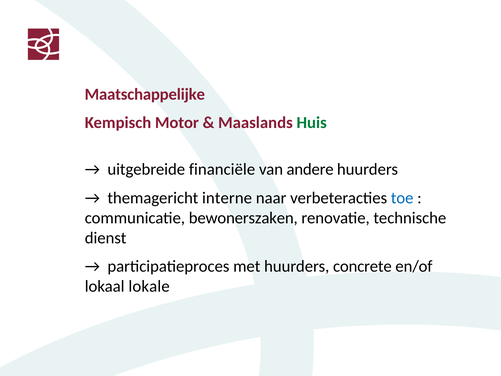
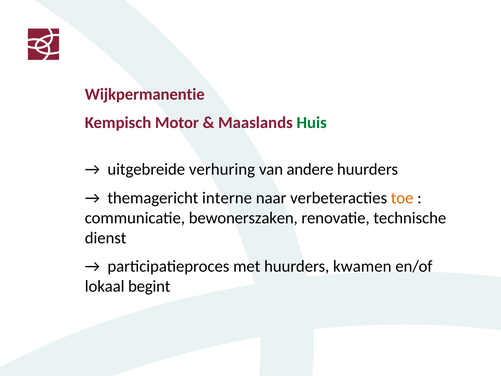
Maatschappelijke: Maatschappelijke -> Wijkpermanentie
financiële: financiële -> verhuring
toe colour: blue -> orange
concrete: concrete -> kwamen
lokale: lokale -> begint
